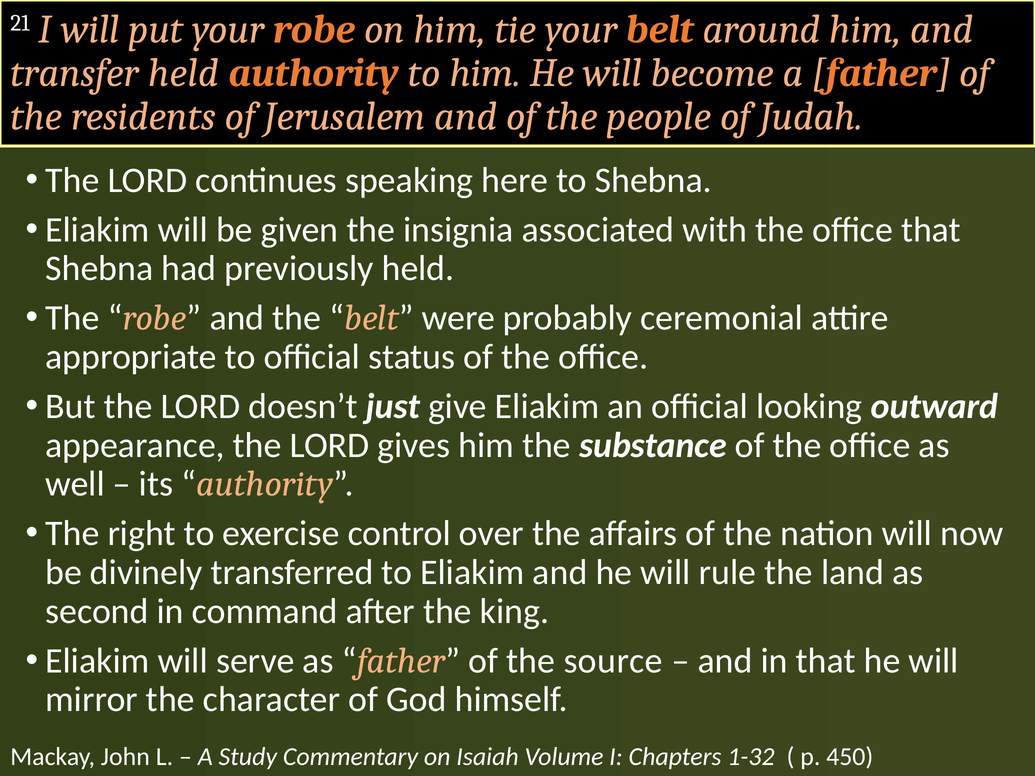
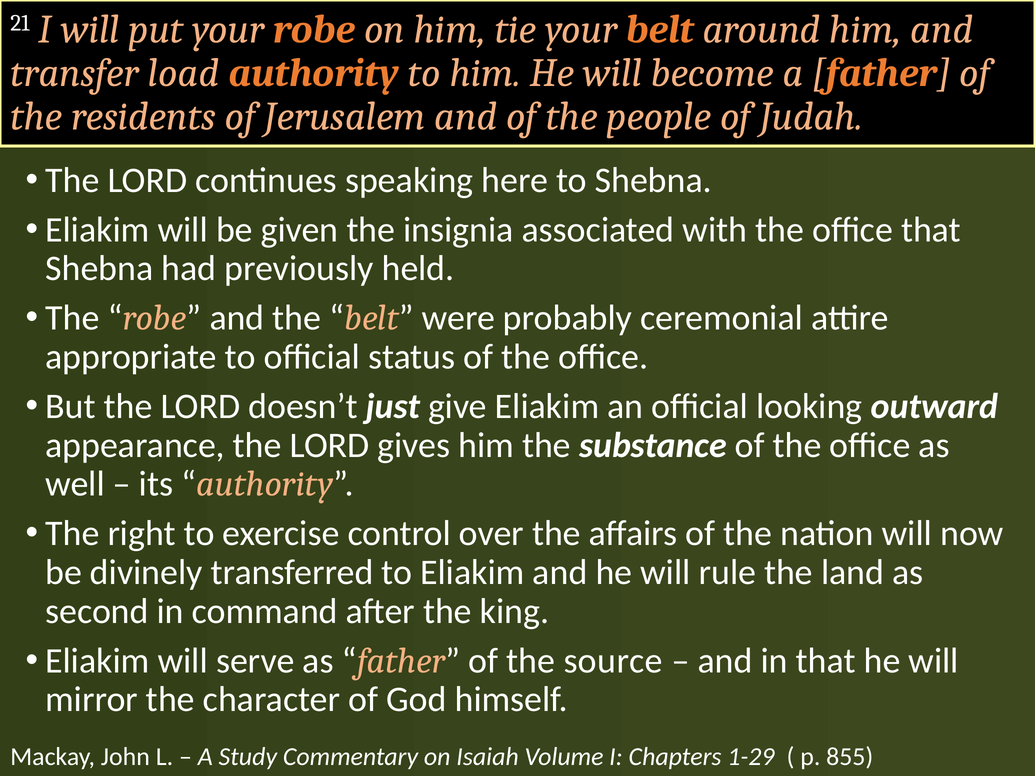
transfer held: held -> load
1-32: 1-32 -> 1-29
450: 450 -> 855
